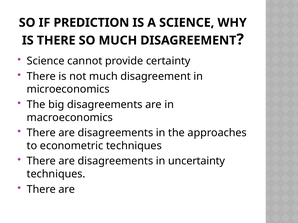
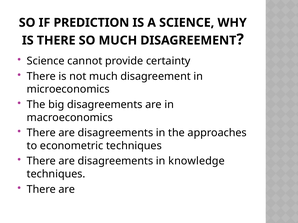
uncertainty: uncertainty -> knowledge
